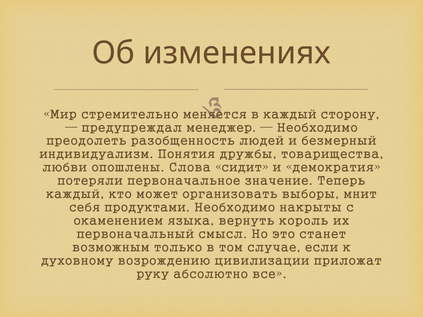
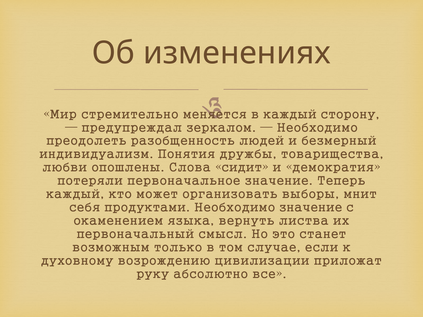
менеджер: менеджер -> зеркалом
Необходимо накрыты: накрыты -> значение
король: король -> листва
